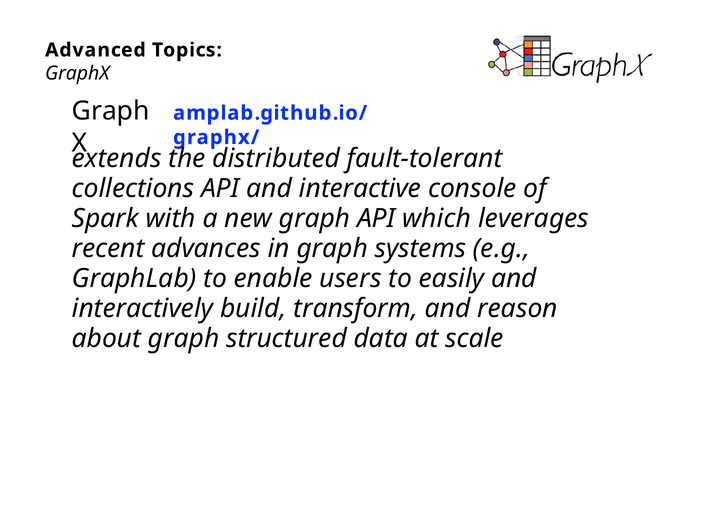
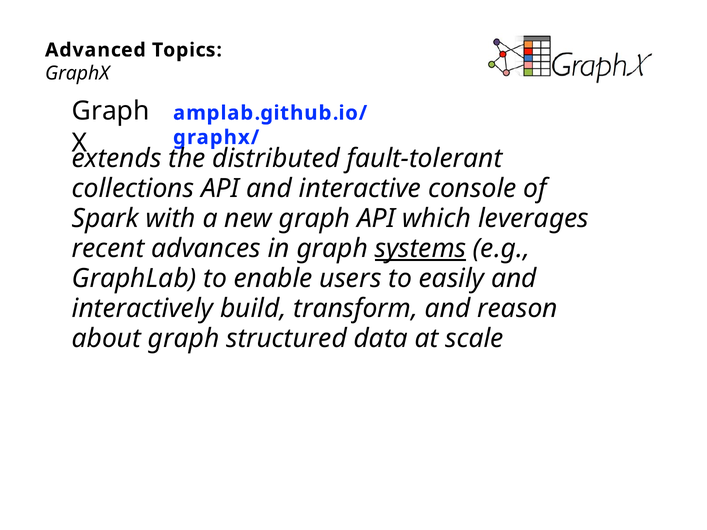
systems underline: none -> present
